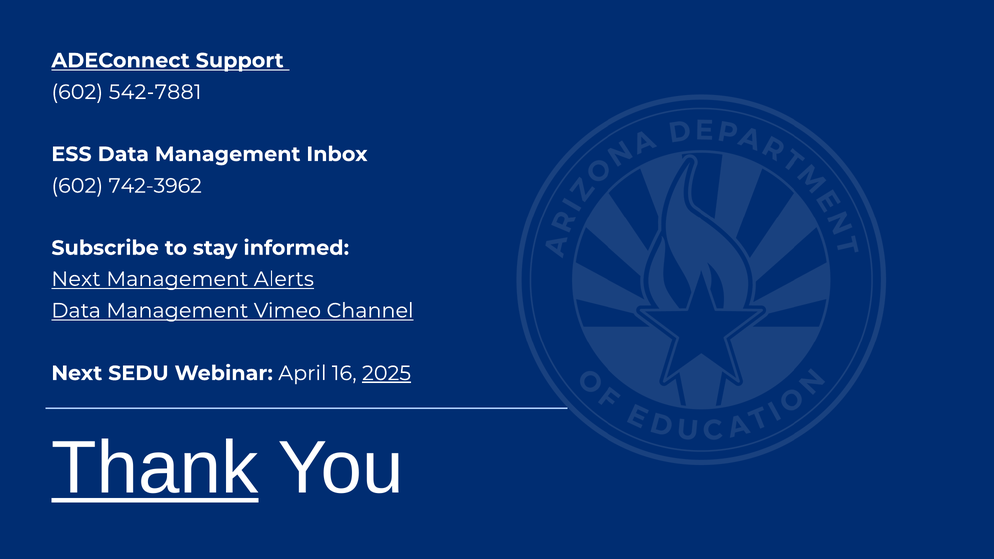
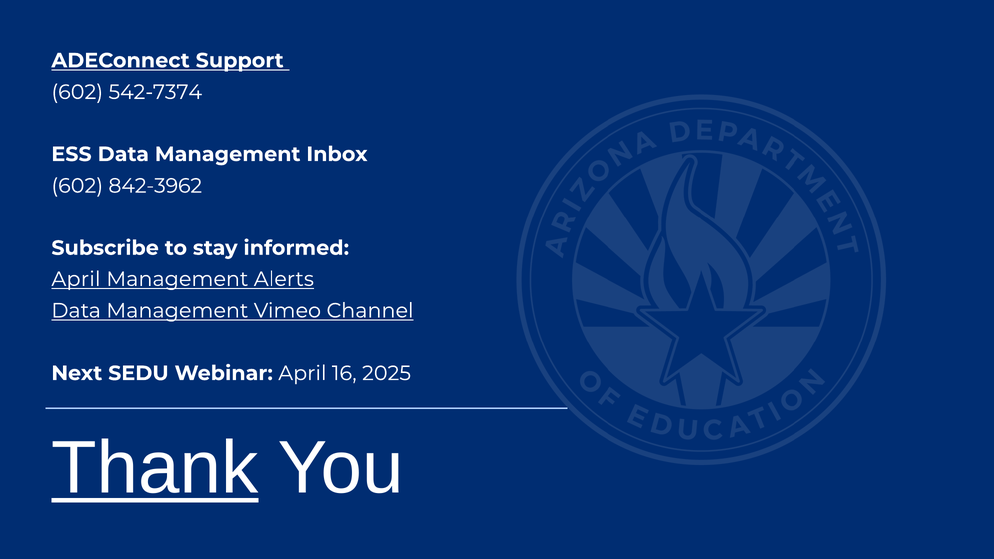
542-7881: 542-7881 -> 542-7374
742-3962: 742-3962 -> 842-3962
Next at (76, 279): Next -> April
2025 underline: present -> none
